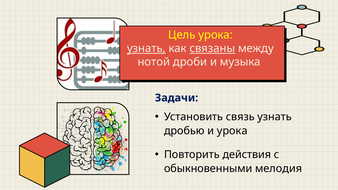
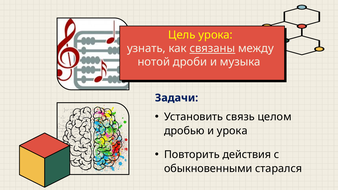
узнать at (146, 49) underline: present -> none
связь узнать: узнать -> целом
мелодия: мелодия -> старался
